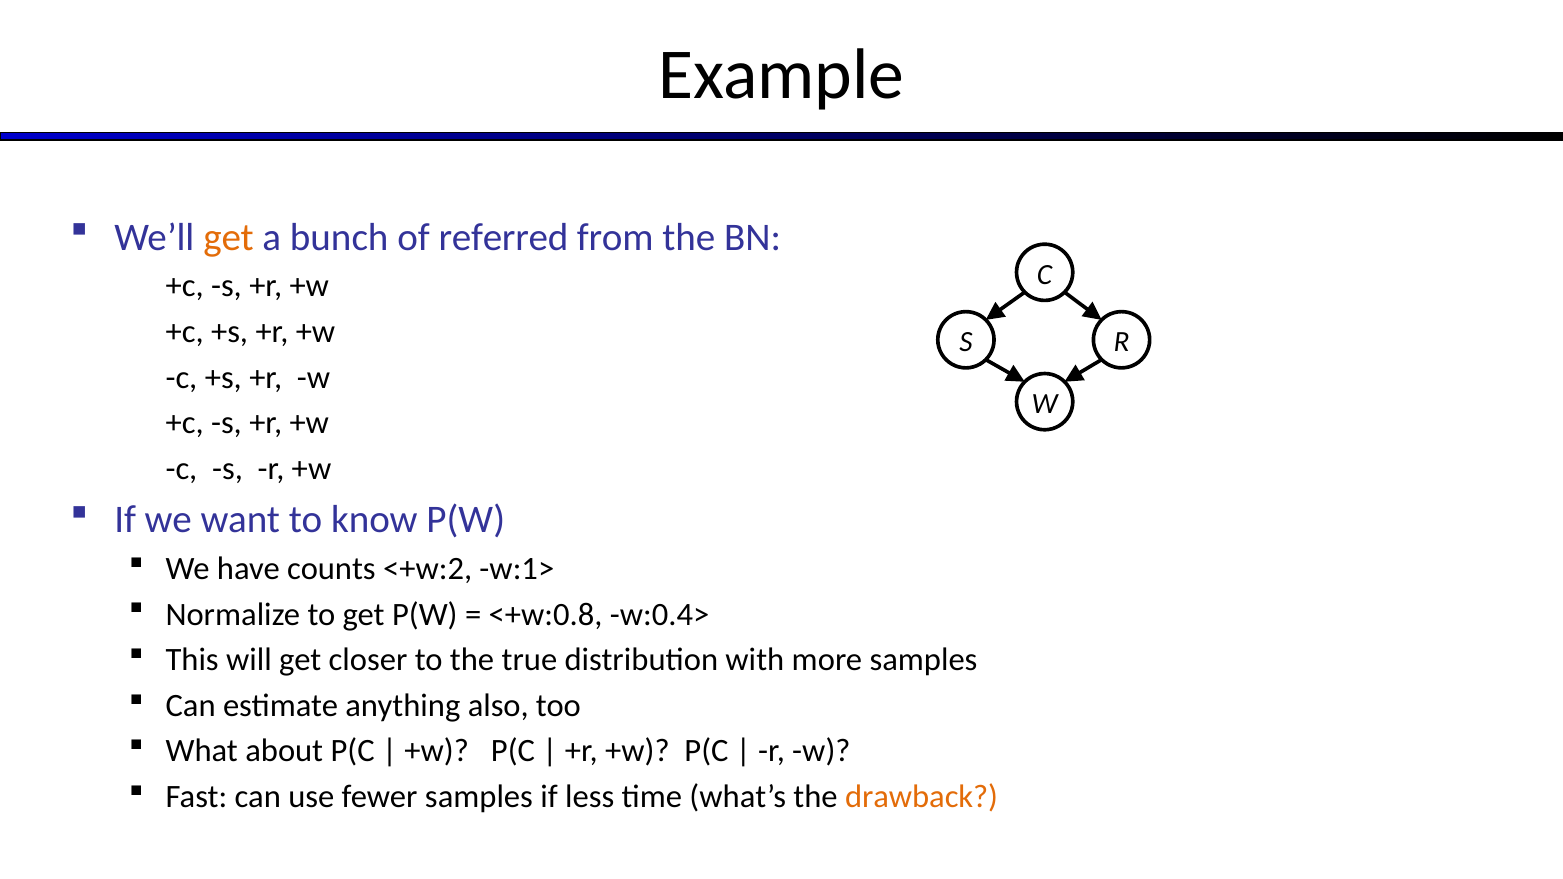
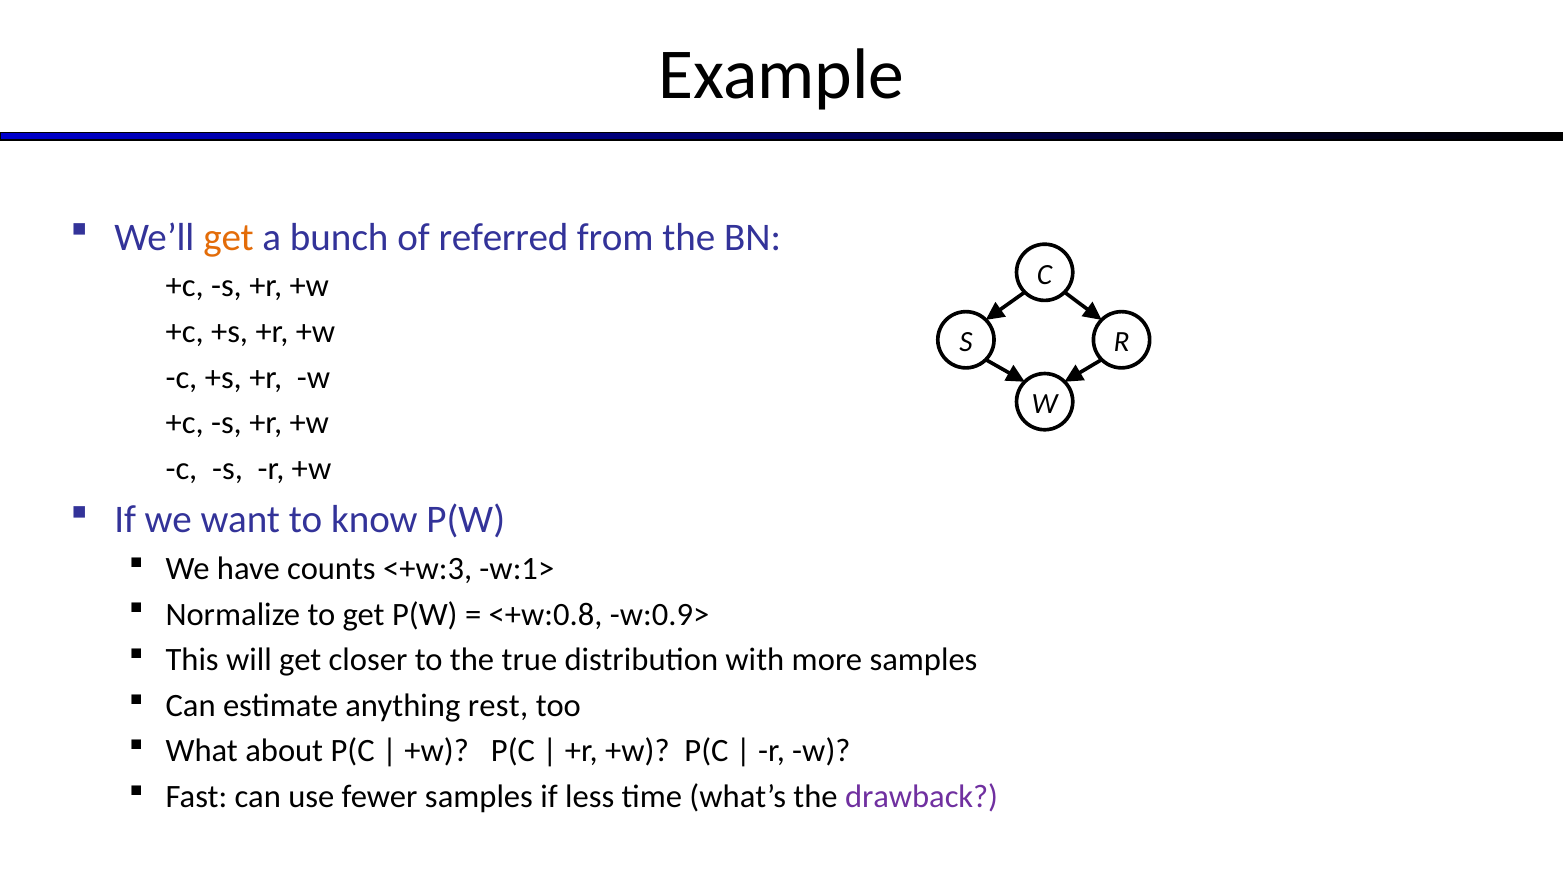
<+w:2: <+w:2 -> <+w:3
w:0.4>: w:0.4> -> w:0.9>
also: also -> rest
drawback colour: orange -> purple
